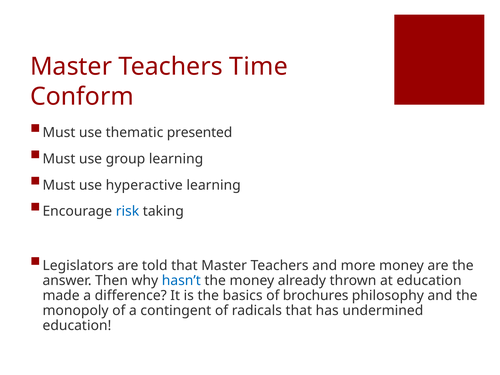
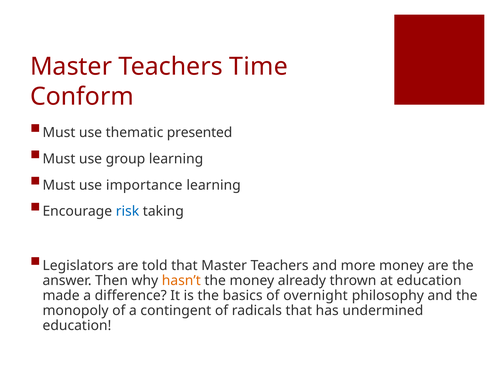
hyperactive: hyperactive -> importance
hasn’t colour: blue -> orange
brochures: brochures -> overnight
